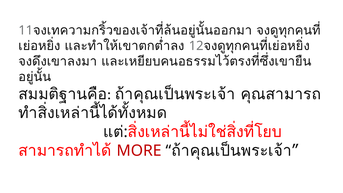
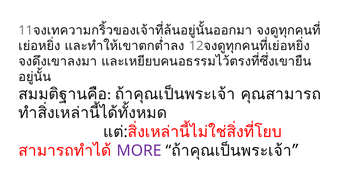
MORE colour: red -> purple
